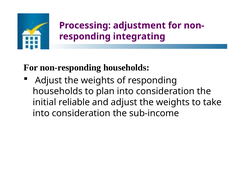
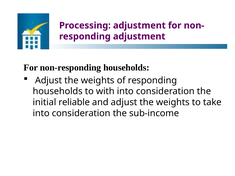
responding integrating: integrating -> adjustment
plan: plan -> with
